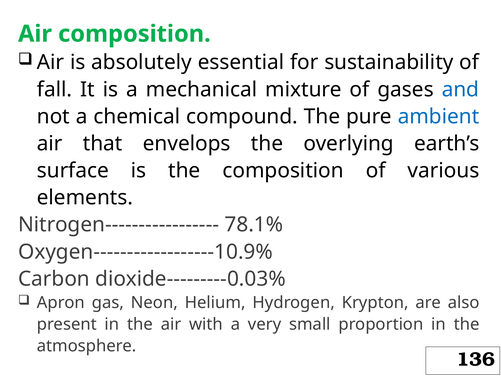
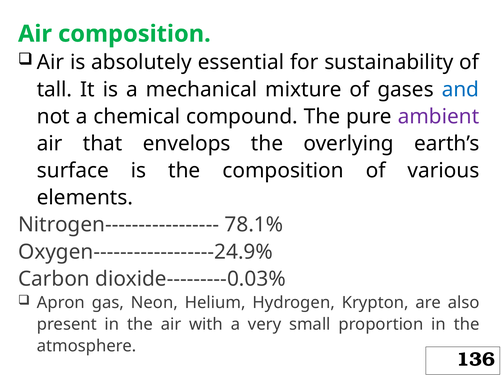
fall: fall -> tall
ambient colour: blue -> purple
Oxygen------------------10.9%: Oxygen------------------10.9% -> Oxygen------------------24.9%
